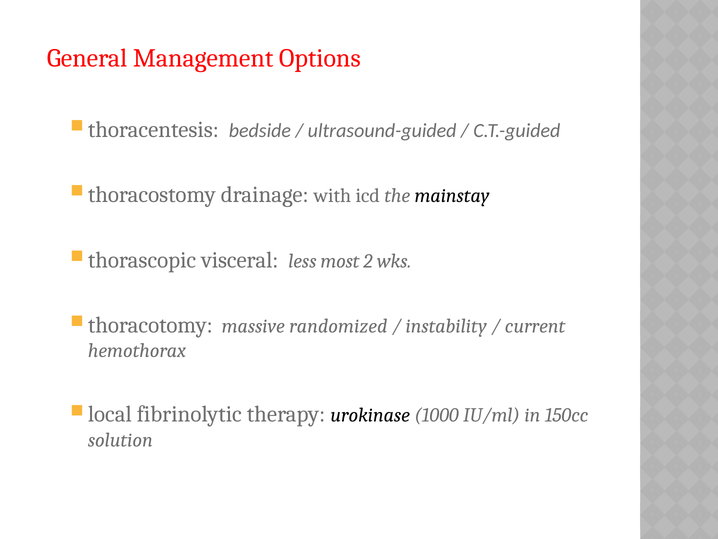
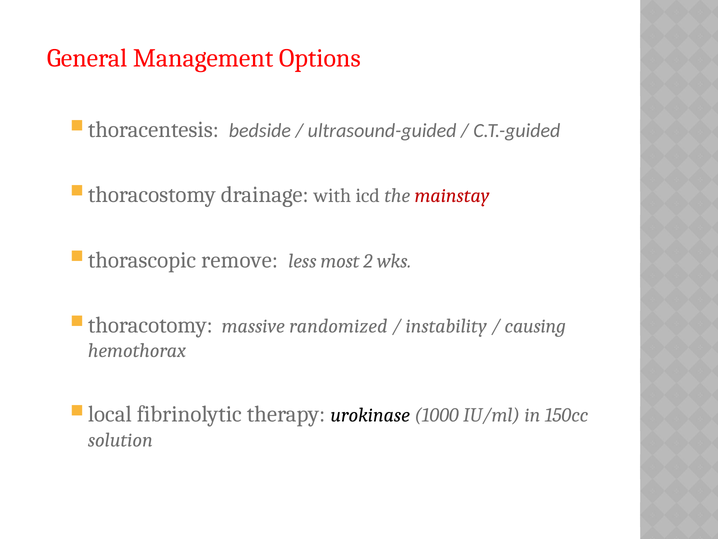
mainstay colour: black -> red
visceral: visceral -> remove
current: current -> causing
